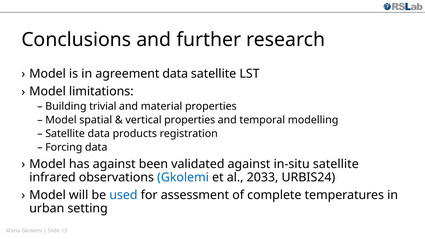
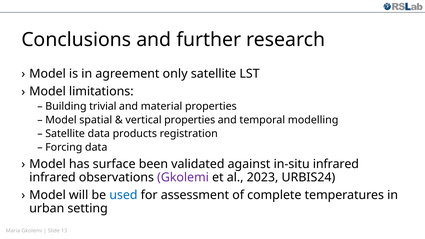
agreement data: data -> only
has against: against -> surface
in-situ satellite: satellite -> infrared
Gkolemi at (183, 177) colour: blue -> purple
2033: 2033 -> 2023
